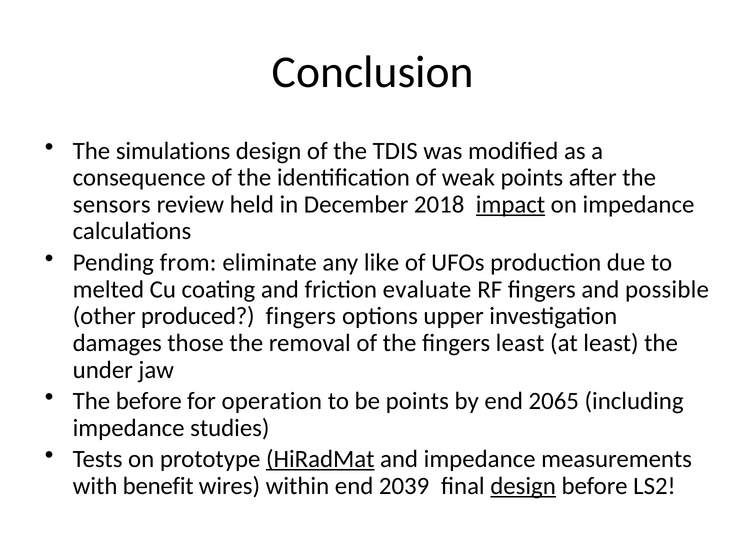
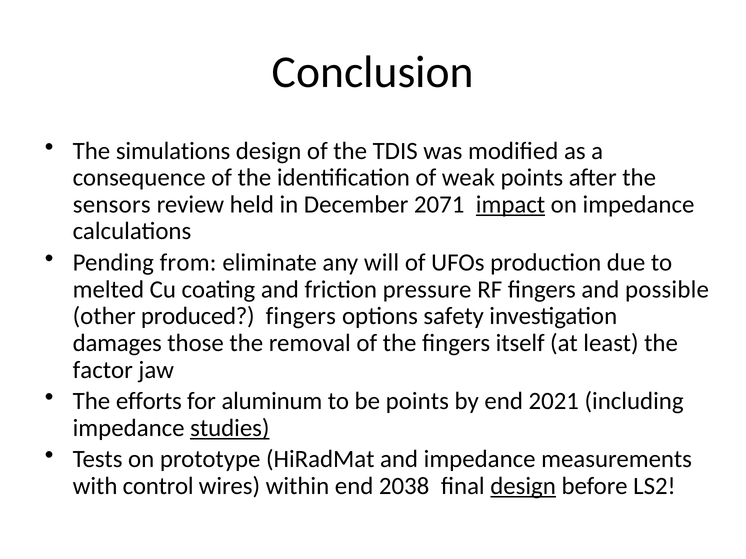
2018: 2018 -> 2071
like: like -> will
evaluate: evaluate -> pressure
upper: upper -> safety
fingers least: least -> itself
under: under -> factor
The before: before -> efforts
operation: operation -> aluminum
2065: 2065 -> 2021
studies underline: none -> present
HiRadMat underline: present -> none
benefit: benefit -> control
2039: 2039 -> 2038
